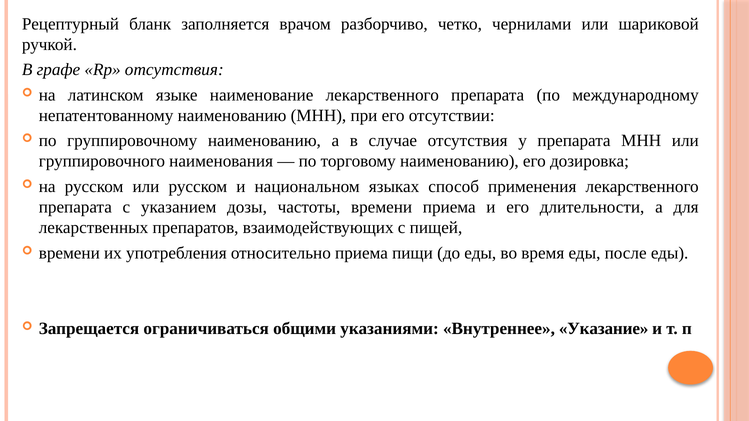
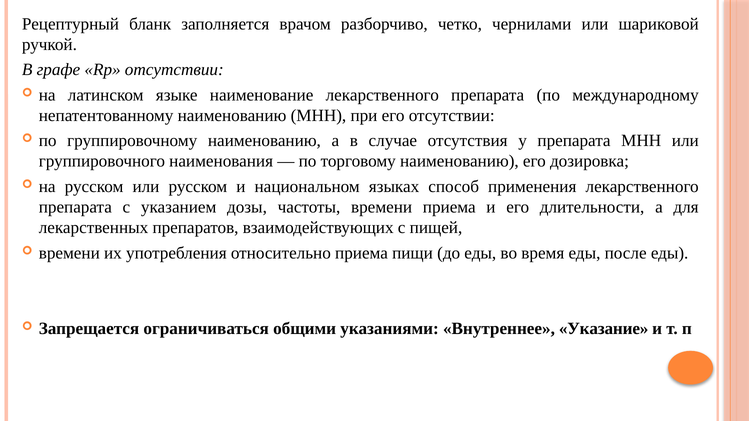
Rp отсутствия: отсутствия -> отсутствии
